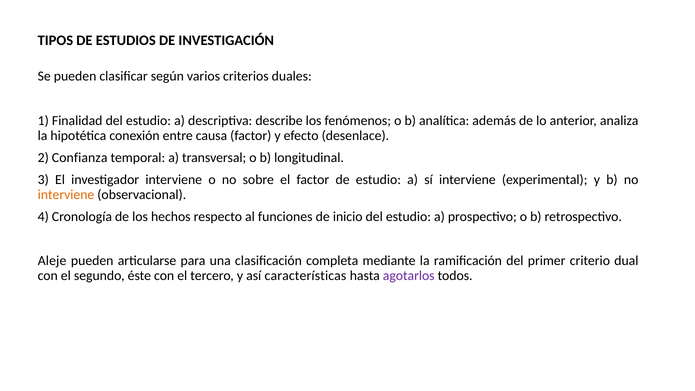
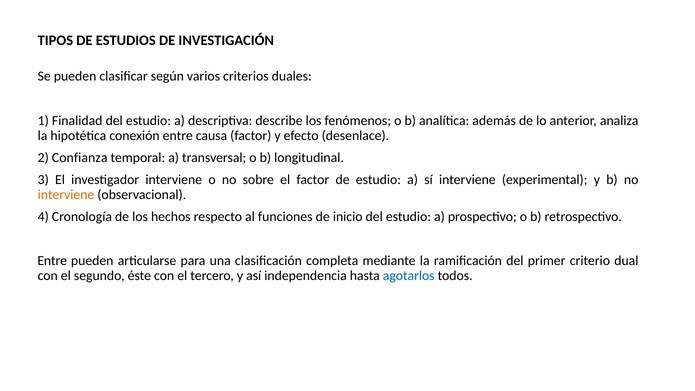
Aleje at (52, 261): Aleje -> Entre
características: características -> independencia
agotarlos colour: purple -> blue
